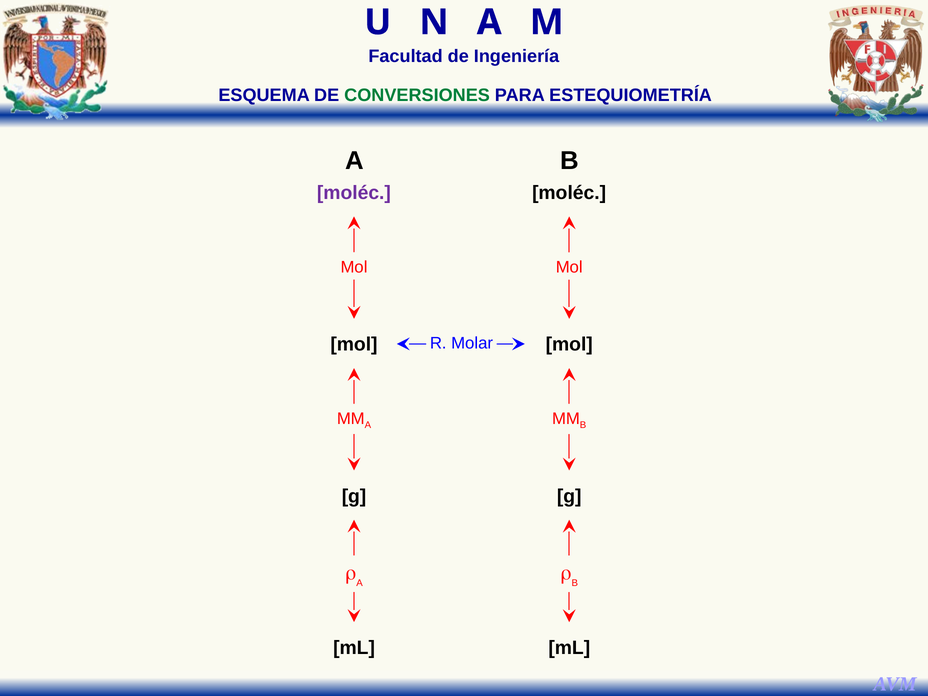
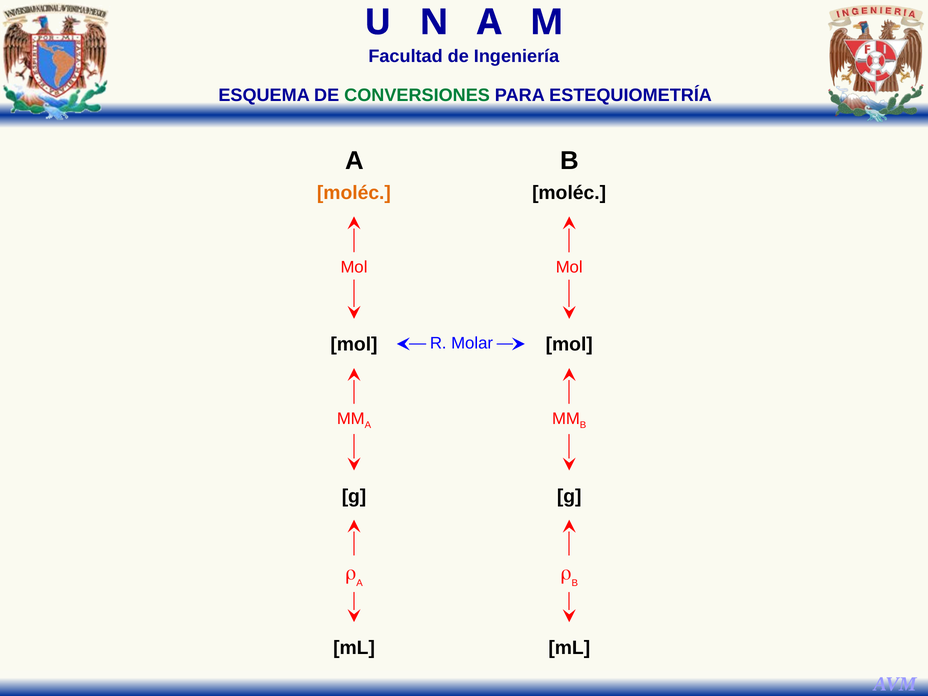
moléc at (354, 193) colour: purple -> orange
